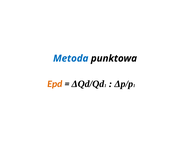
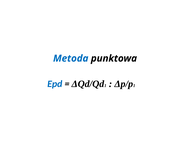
Epd colour: orange -> blue
